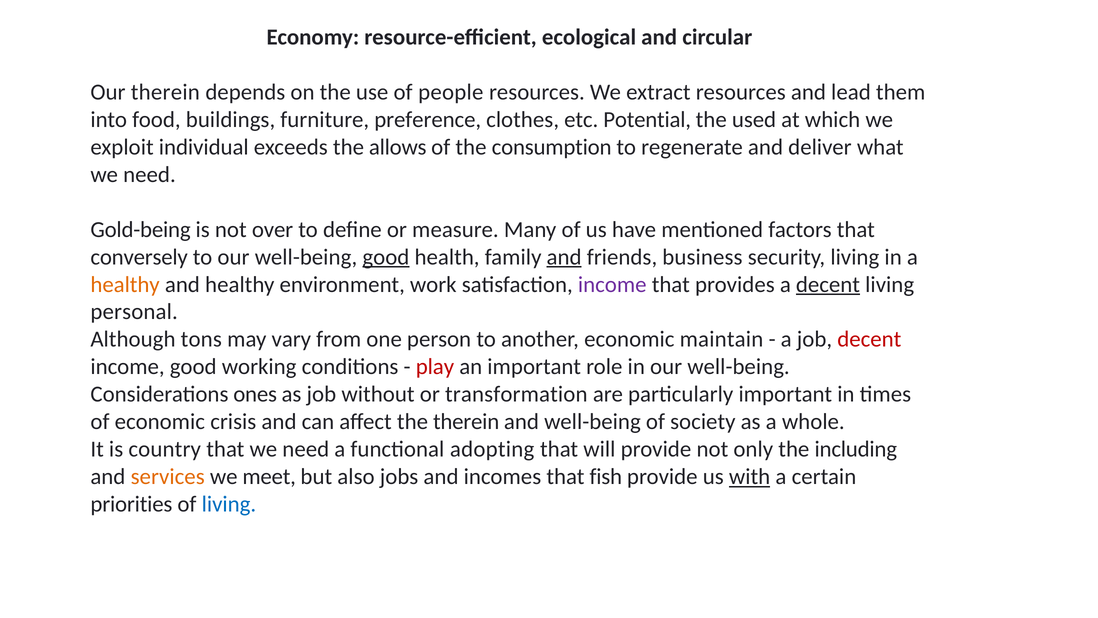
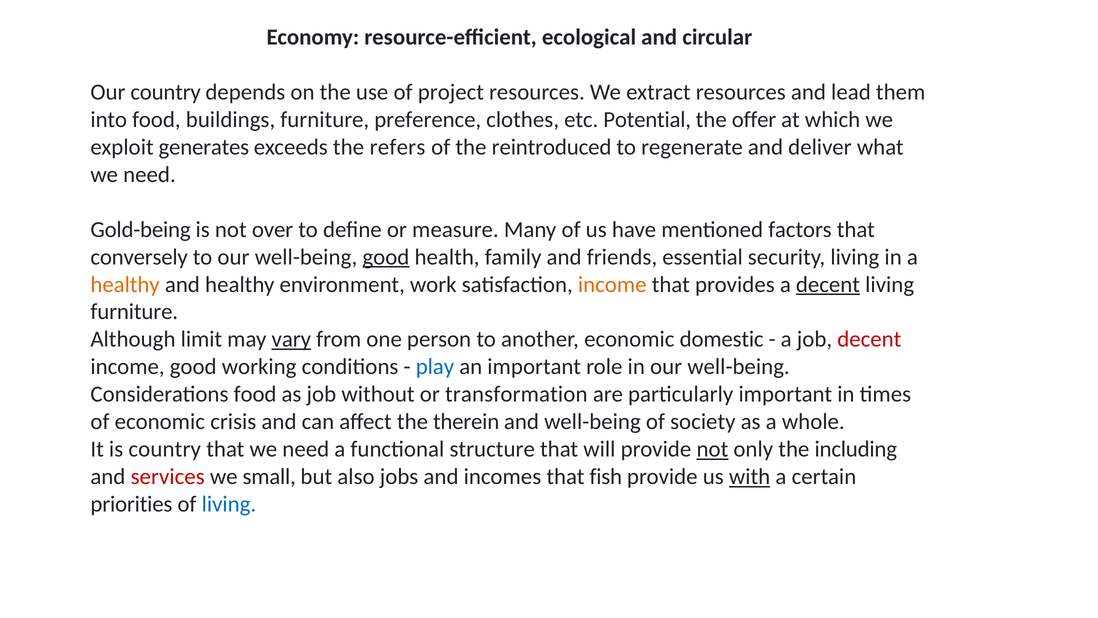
Our therein: therein -> country
people: people -> project
used: used -> offer
individual: individual -> generates
allows: allows -> refers
consumption: consumption -> reintroduced
and at (564, 257) underline: present -> none
business: business -> essential
income at (612, 284) colour: purple -> orange
personal at (134, 312): personal -> furniture
tons: tons -> limit
vary underline: none -> present
maintain: maintain -> domestic
play colour: red -> blue
Considerations ones: ones -> food
adopting: adopting -> structure
not at (712, 449) underline: none -> present
services colour: orange -> red
meet: meet -> small
